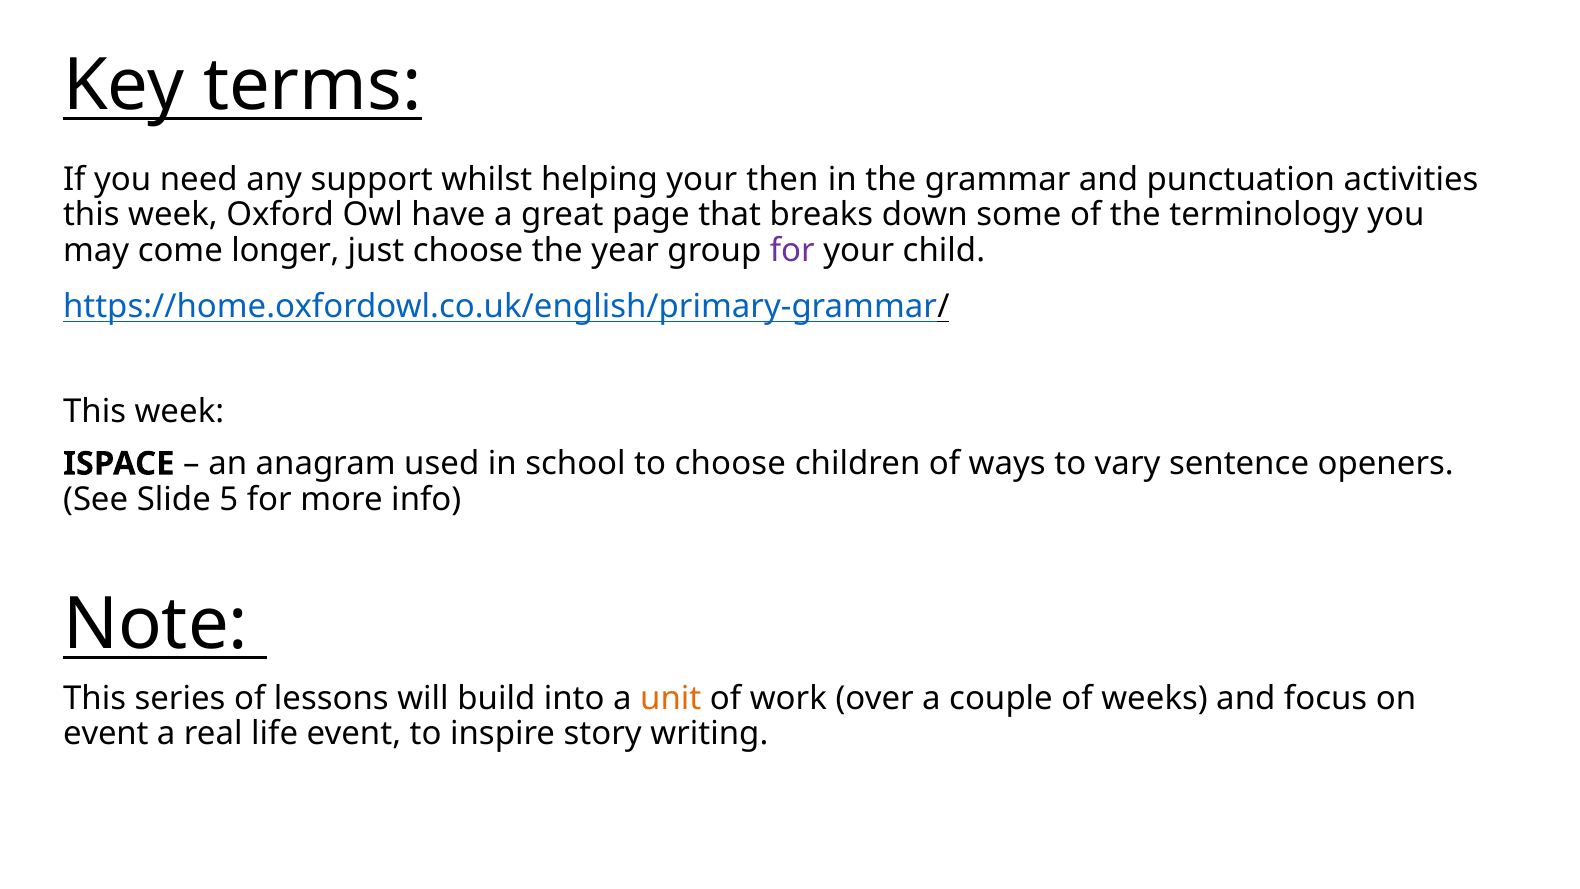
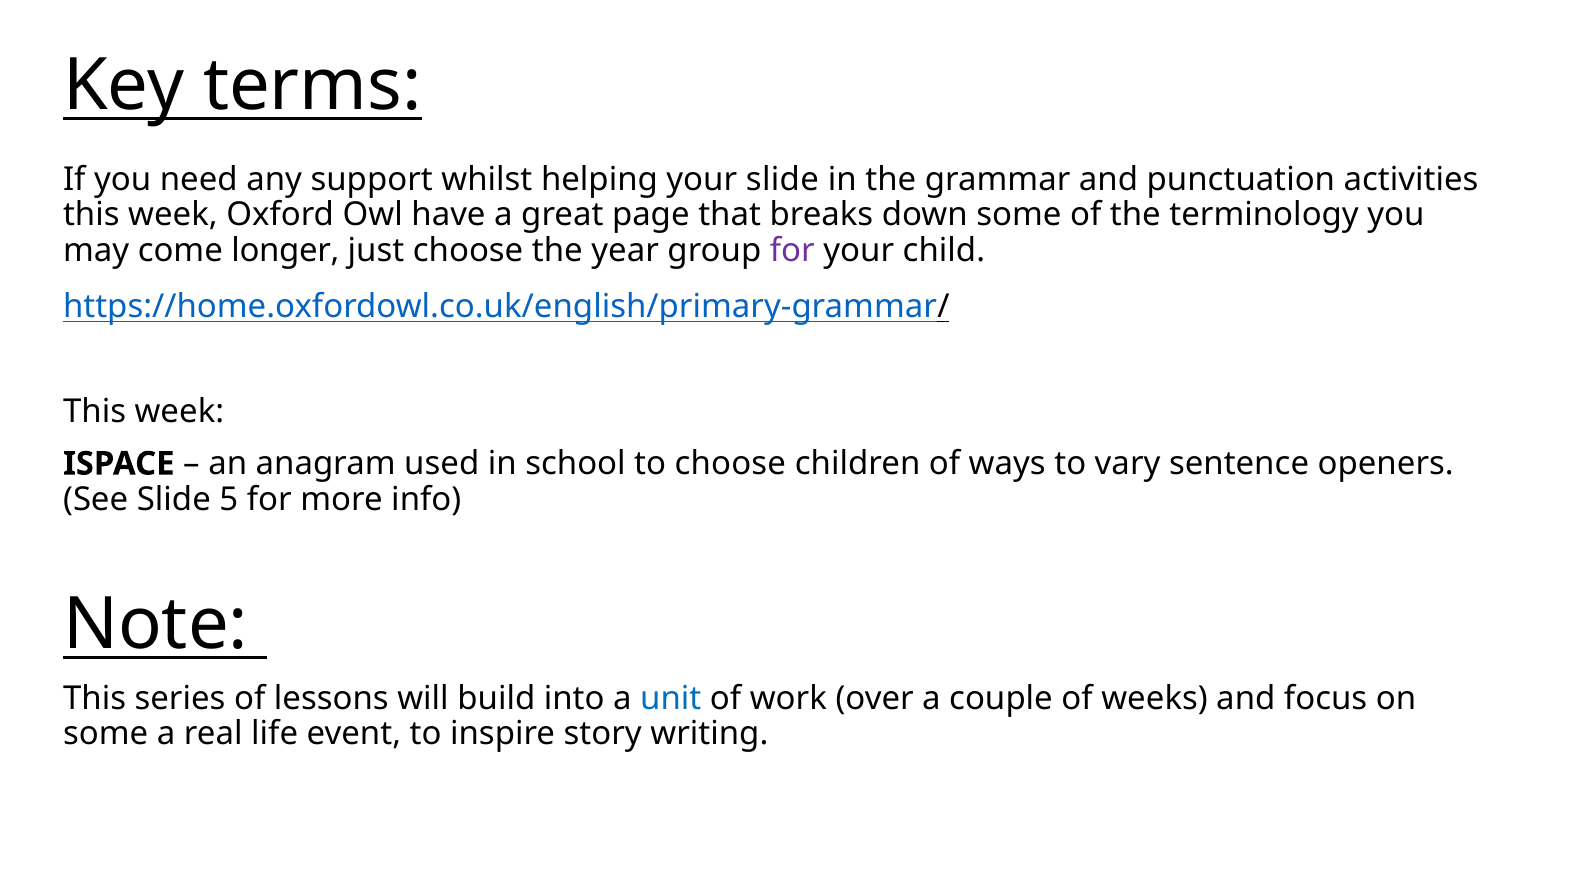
your then: then -> slide
unit colour: orange -> blue
event at (106, 734): event -> some
